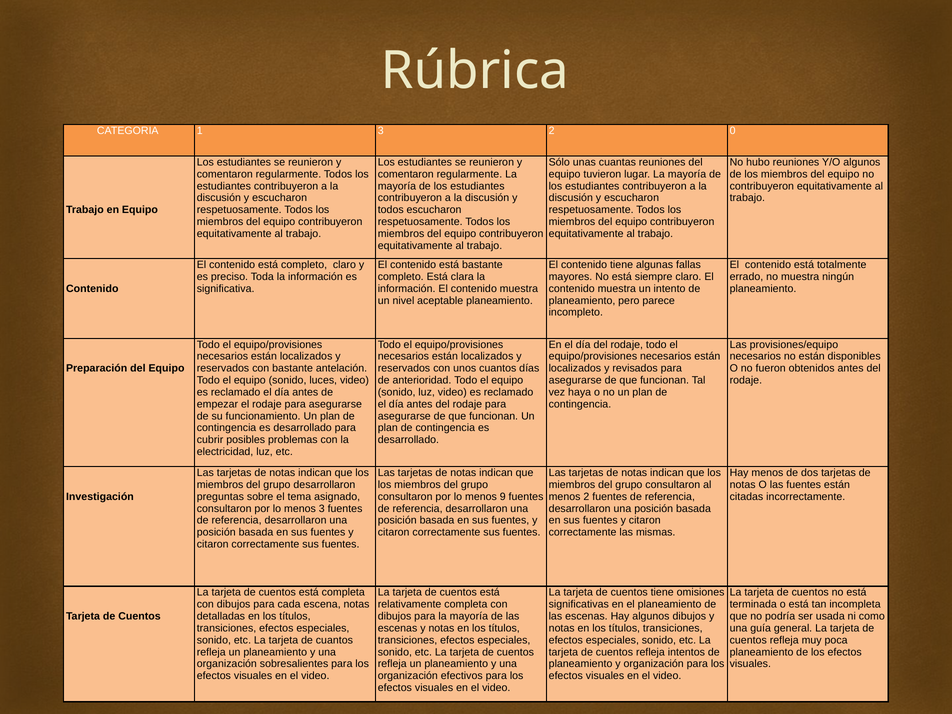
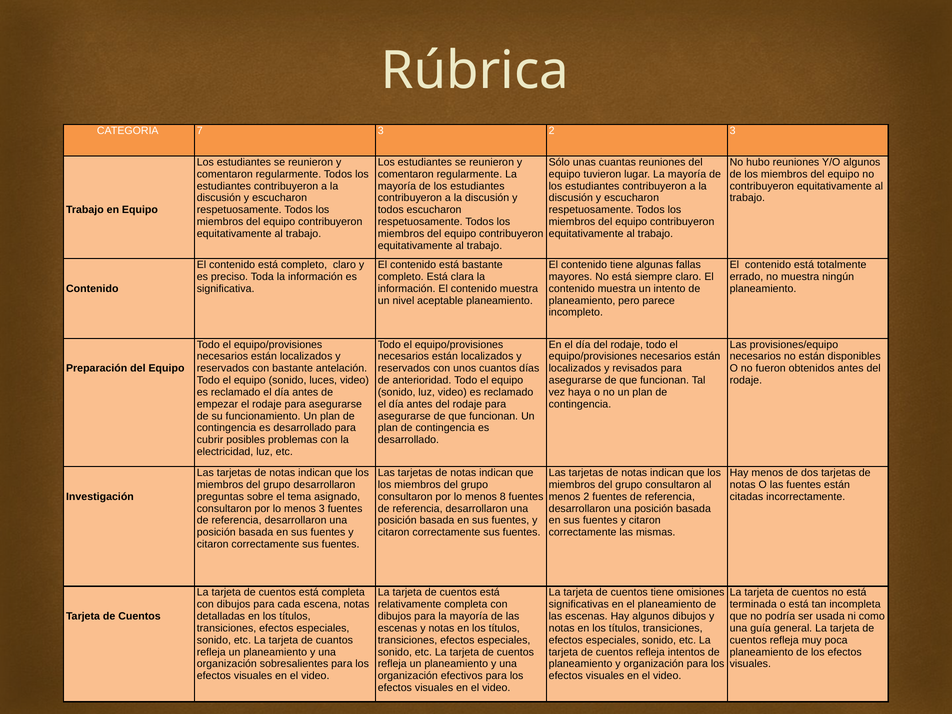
1: 1 -> 7
2 0: 0 -> 3
9: 9 -> 8
